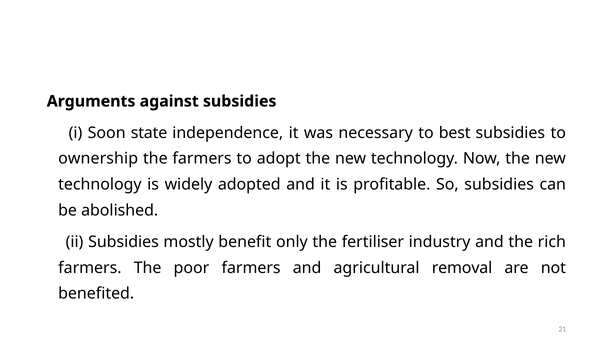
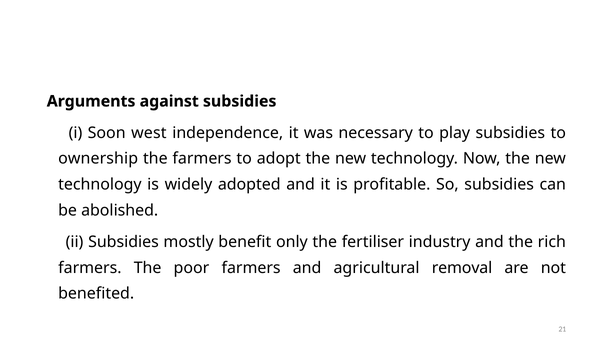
state: state -> west
best: best -> play
